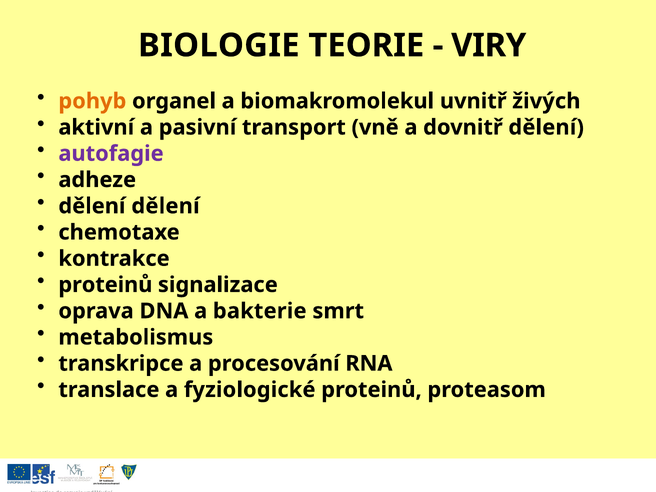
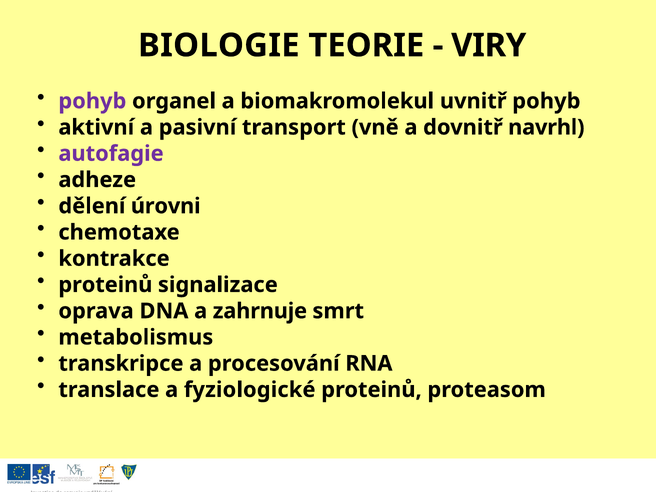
pohyb at (92, 101) colour: orange -> purple
uvnitř živých: živých -> pohyb
dovnitř dělení: dělení -> navrhl
dělení dělení: dělení -> úrovni
bakterie: bakterie -> zahrnuje
